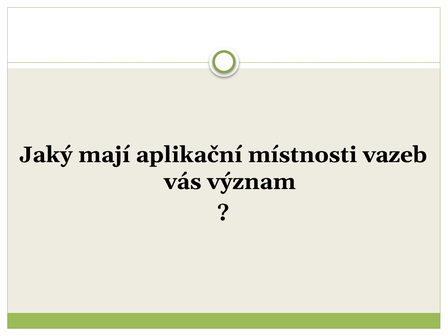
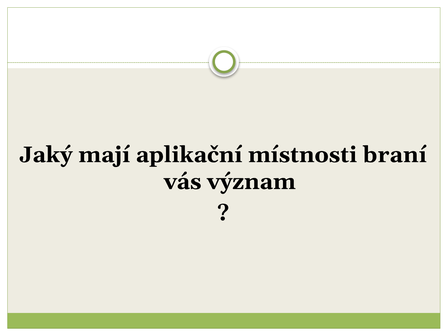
vazeb: vazeb -> braní
